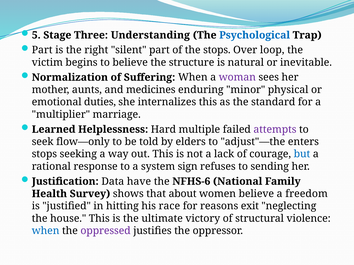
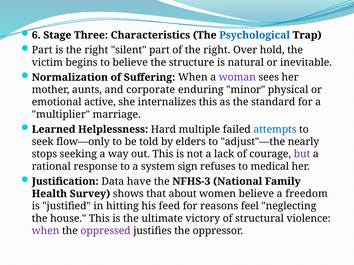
5: 5 -> 6
Understanding: Understanding -> Characteristics
of the stops: stops -> right
loop: loop -> hold
medicines: medicines -> corporate
duties: duties -> active
attempts colour: purple -> blue
enters: enters -> nearly
but colour: blue -> purple
sending: sending -> medical
NFHS-6: NFHS-6 -> NFHS-3
race: race -> feed
exit: exit -> feel
when at (46, 231) colour: blue -> purple
